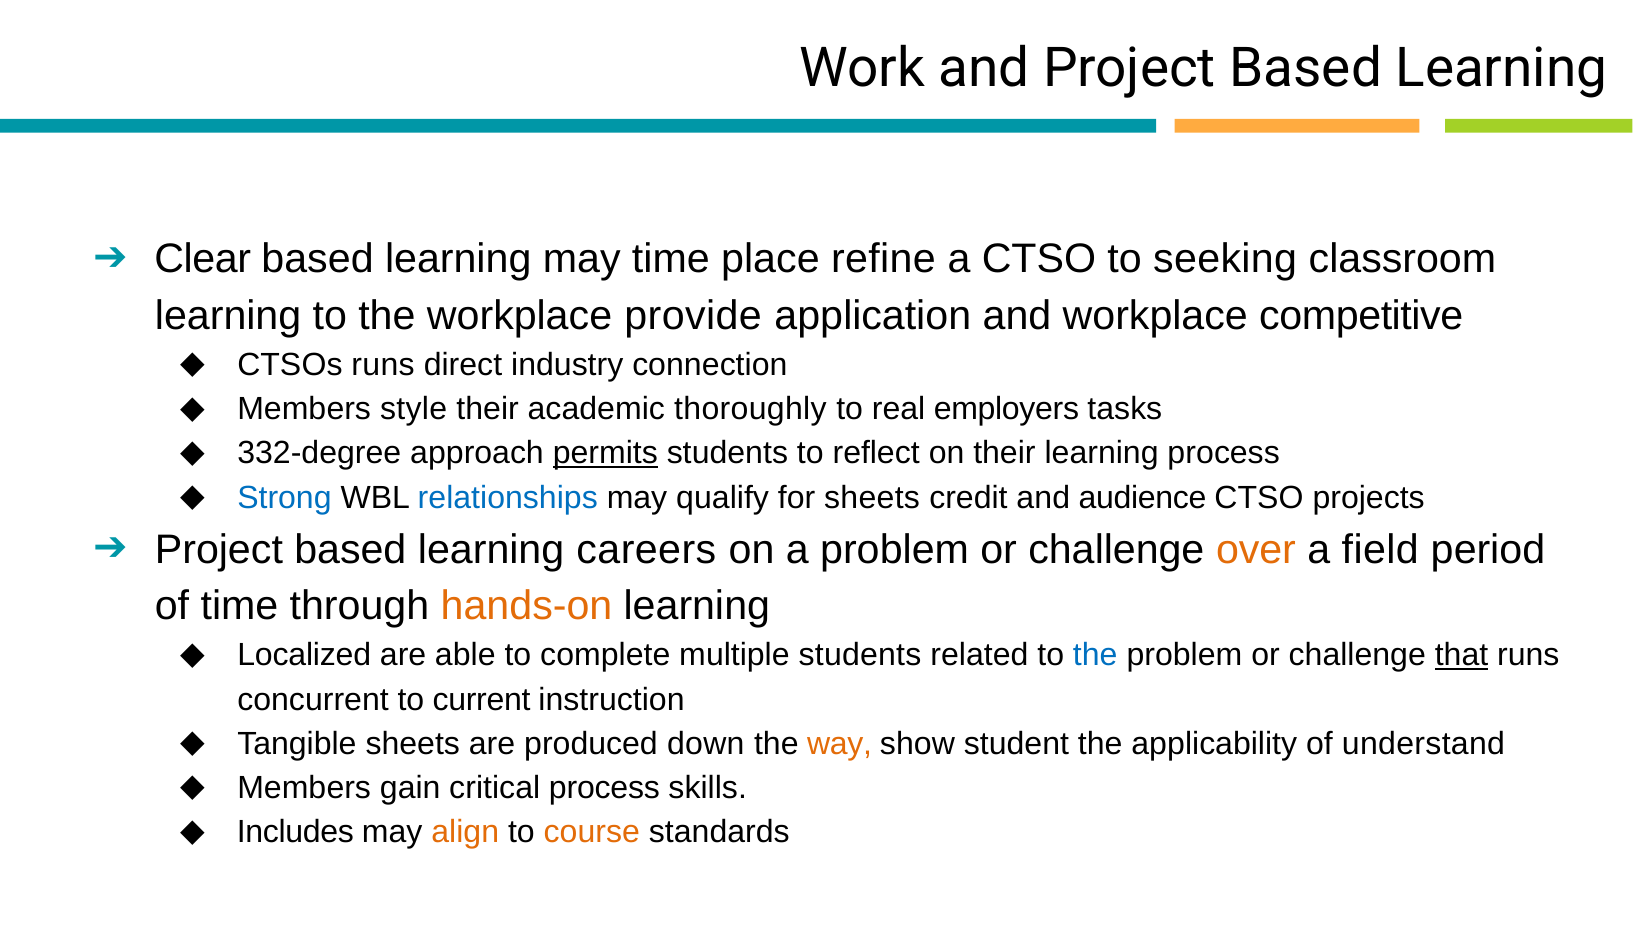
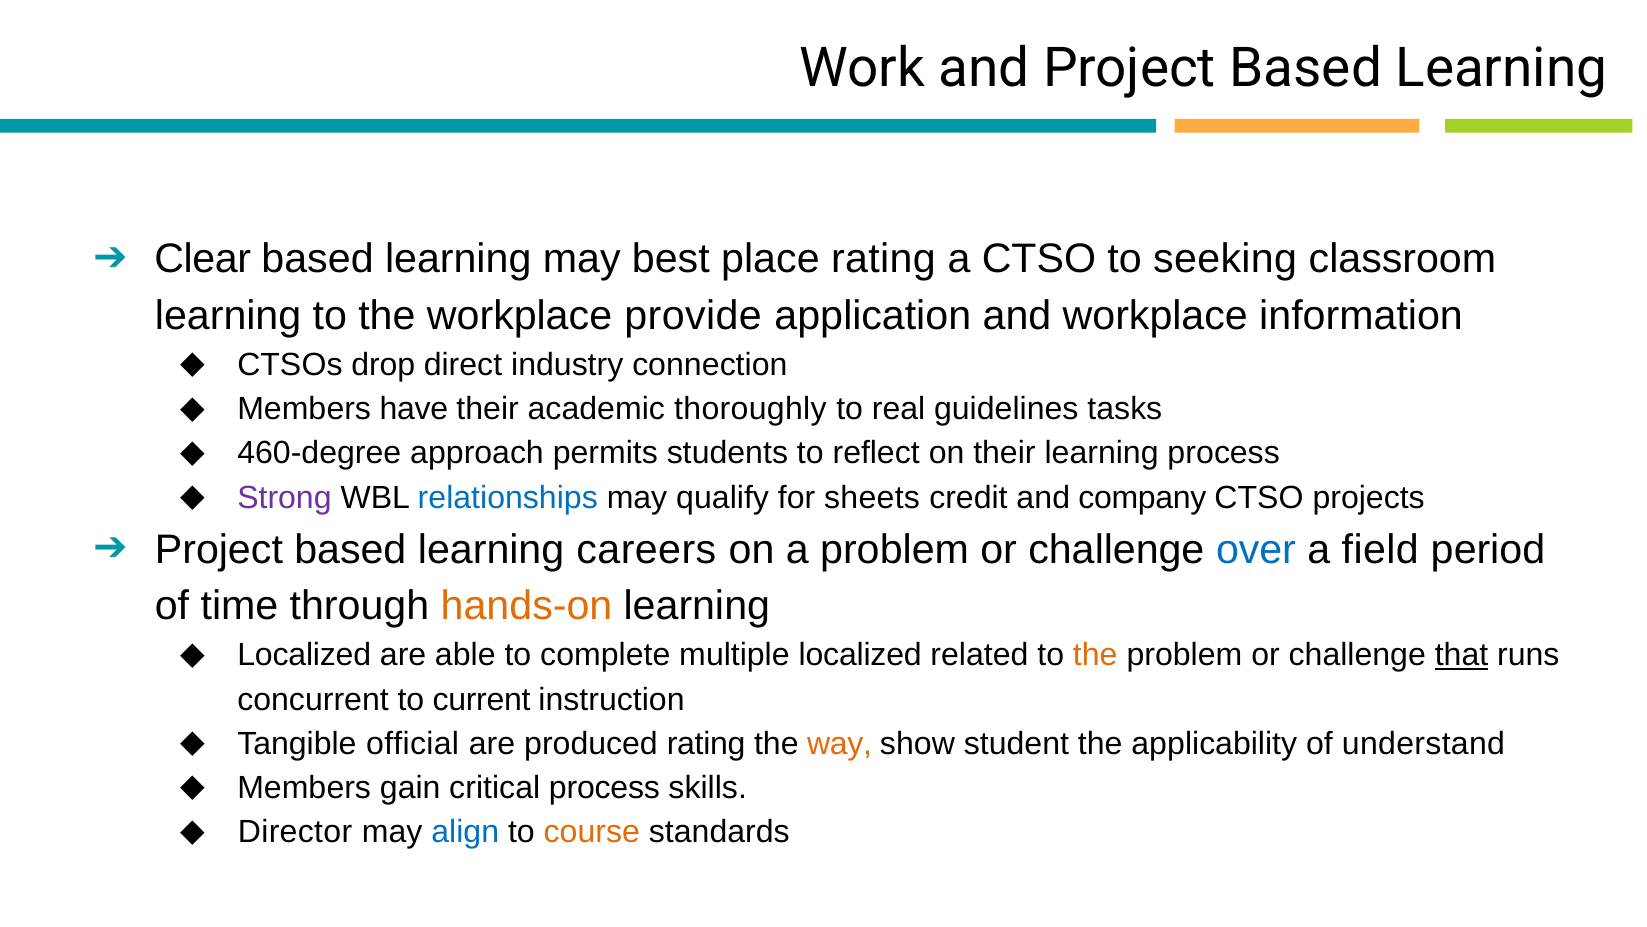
may time: time -> best
place refine: refine -> rating
competitive: competitive -> information
CTSOs runs: runs -> drop
style: style -> have
employers: employers -> guidelines
332-degree: 332-degree -> 460-degree
permits underline: present -> none
Strong colour: blue -> purple
audience: audience -> company
over colour: orange -> blue
multiple students: students -> localized
the at (1095, 655) colour: blue -> orange
Tangible sheets: sheets -> official
produced down: down -> rating
Includes: Includes -> Director
align colour: orange -> blue
